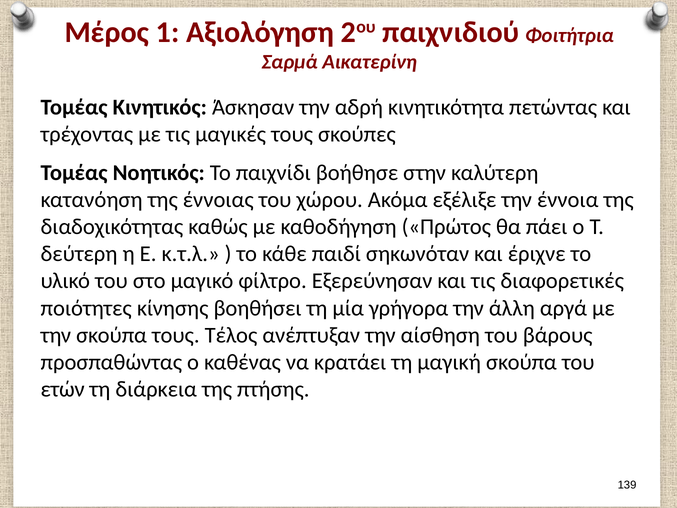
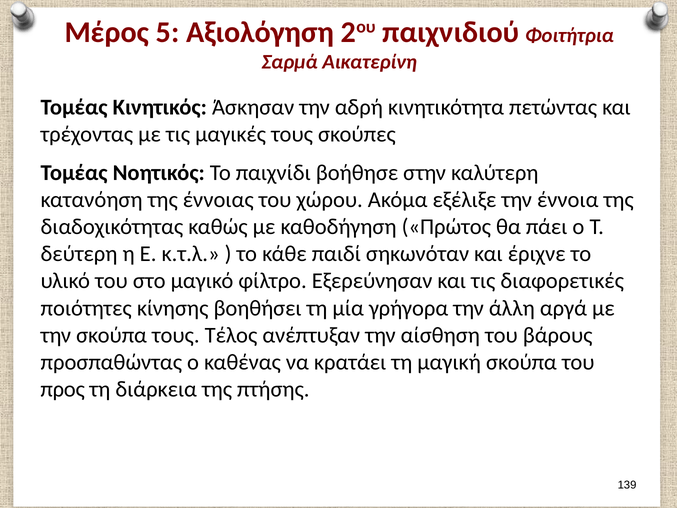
1: 1 -> 5
ετών: ετών -> προς
